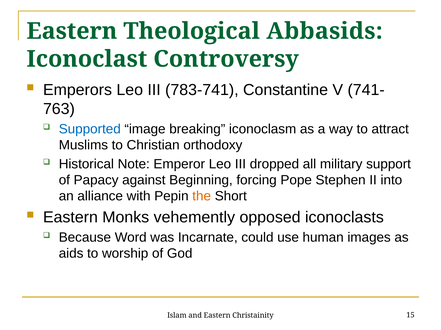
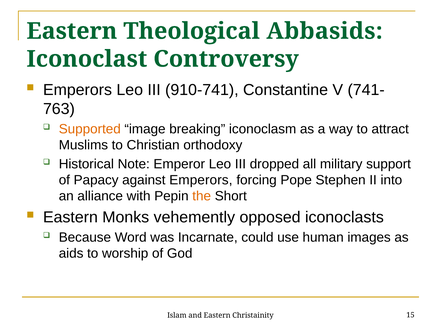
783-741: 783-741 -> 910-741
Supported colour: blue -> orange
against Beginning: Beginning -> Emperors
